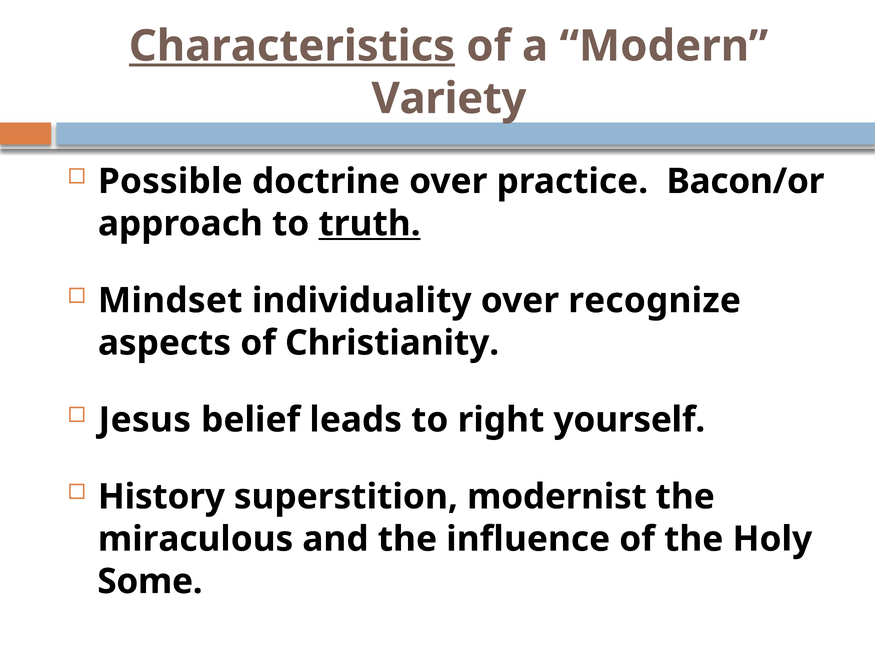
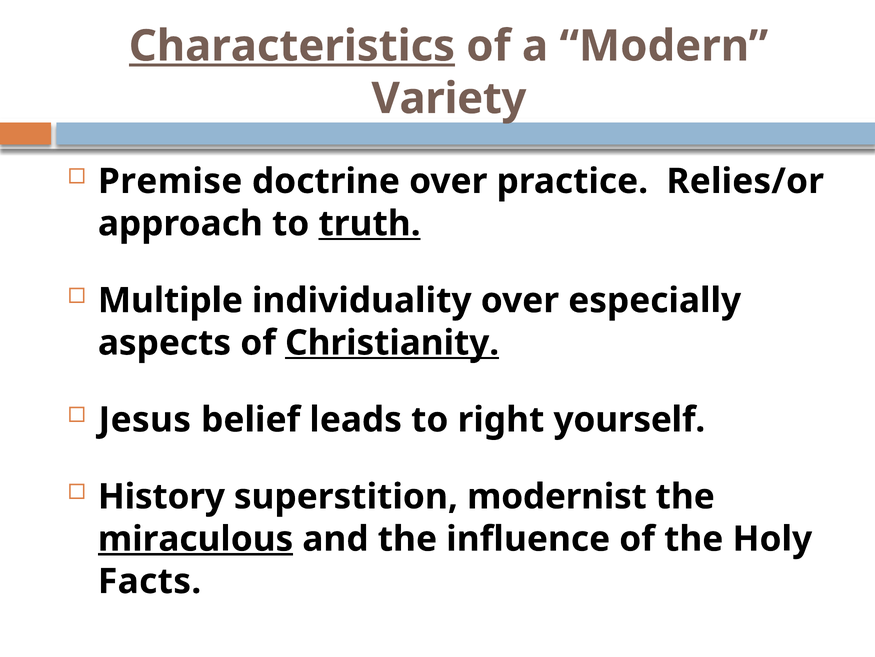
Possible: Possible -> Premise
Bacon/or: Bacon/or -> Relies/or
Mindset: Mindset -> Multiple
recognize: recognize -> especially
Christianity underline: none -> present
miraculous underline: none -> present
Some: Some -> Facts
